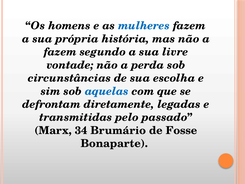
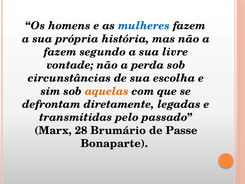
aquelas colour: blue -> orange
34: 34 -> 28
Fosse: Fosse -> Passe
